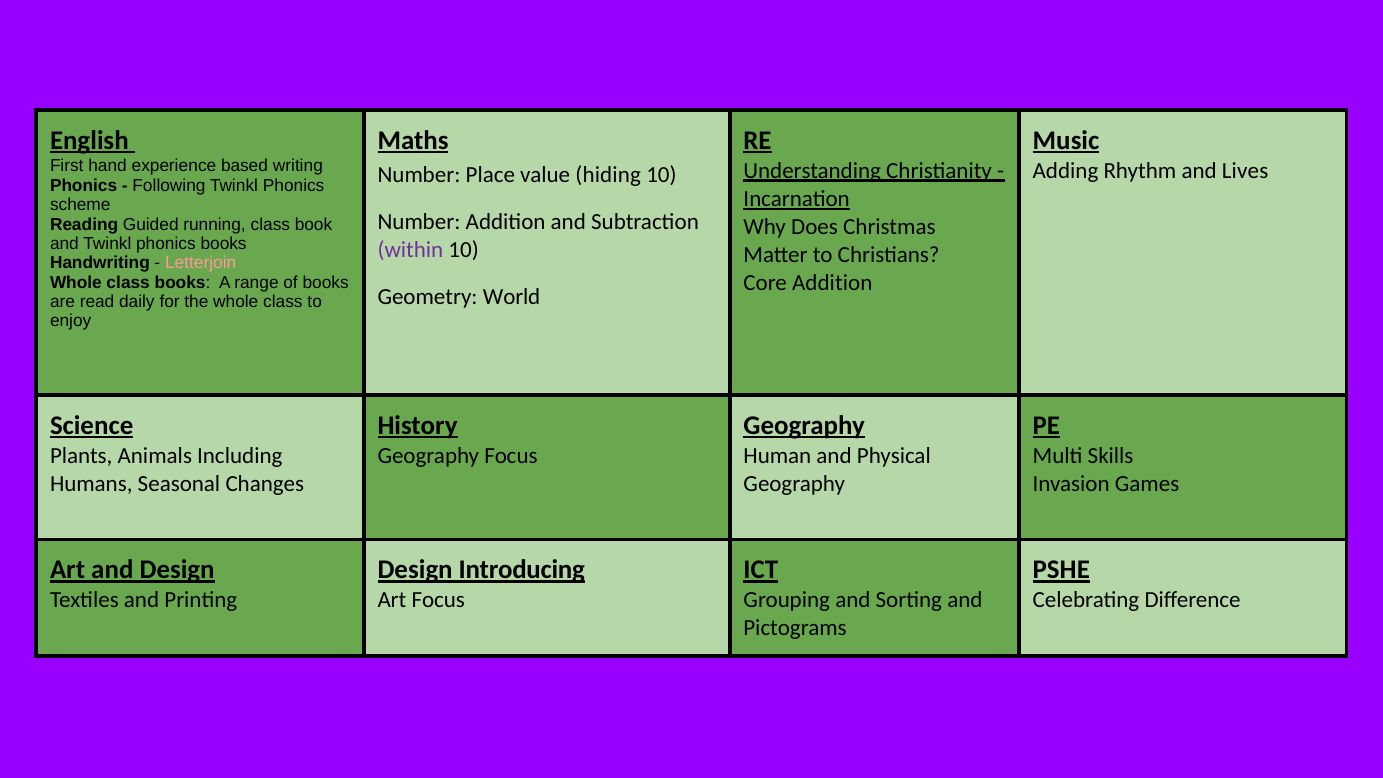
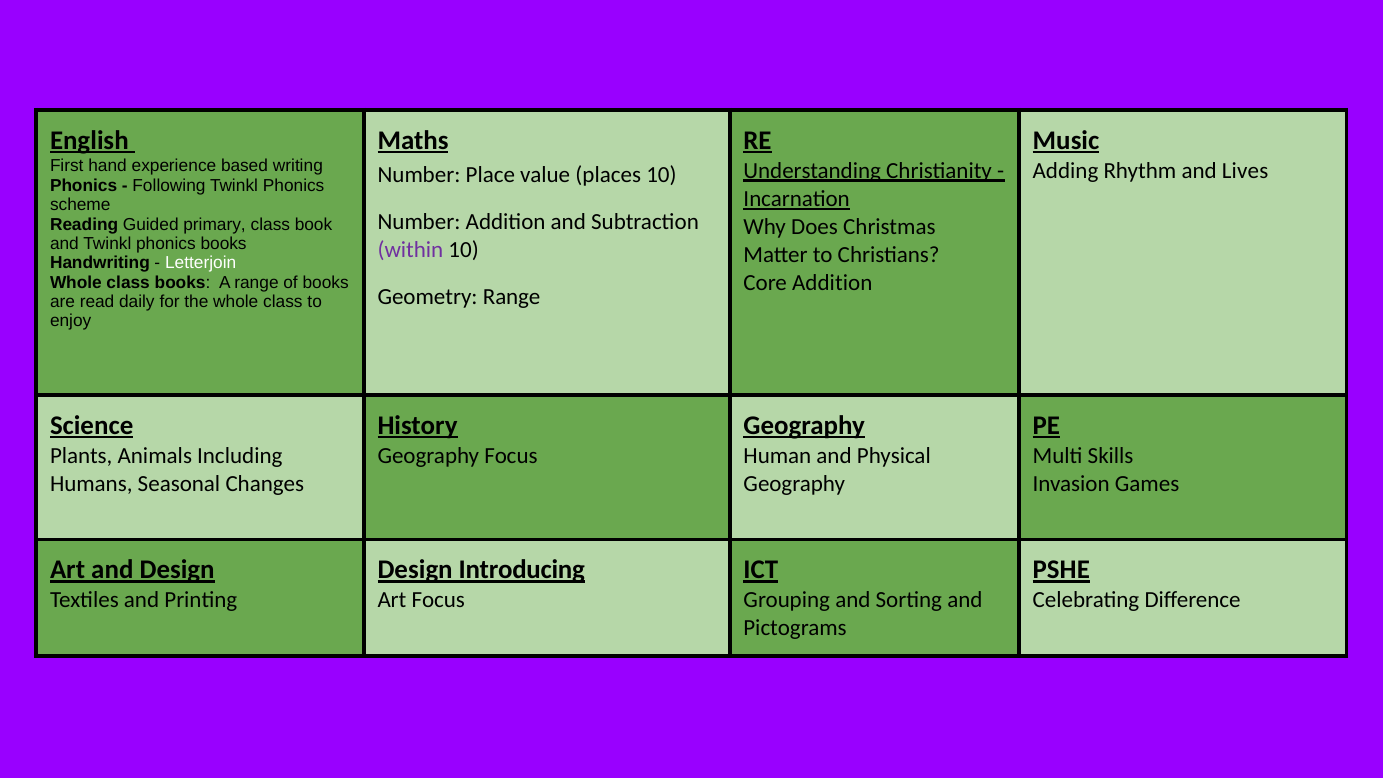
hiding: hiding -> places
running: running -> primary
Letterjoin colour: pink -> white
Geometry World: World -> Range
